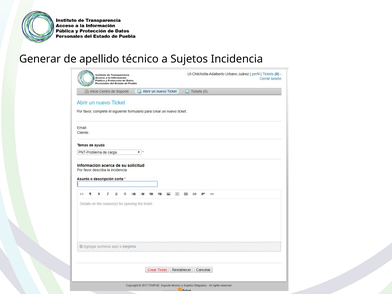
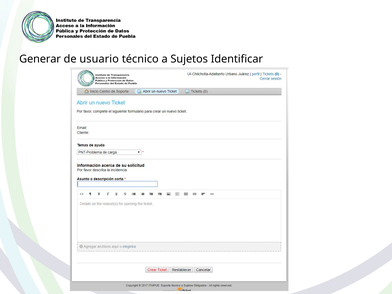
apellido: apellido -> usuario
Incidencia: Incidencia -> Identificar
